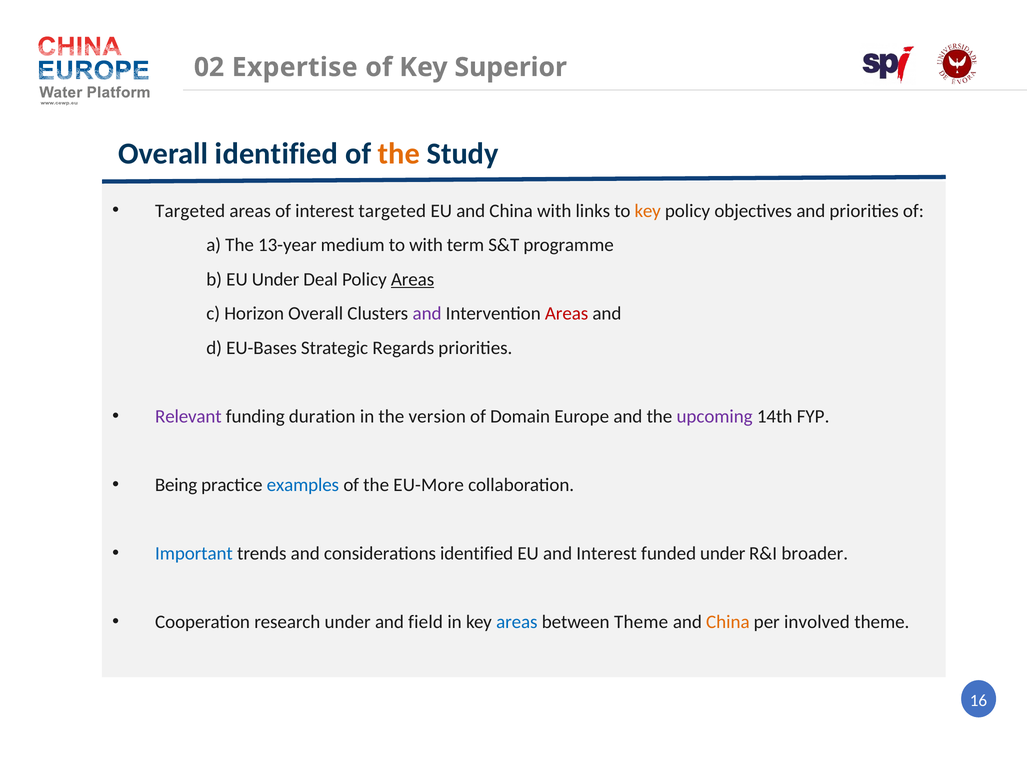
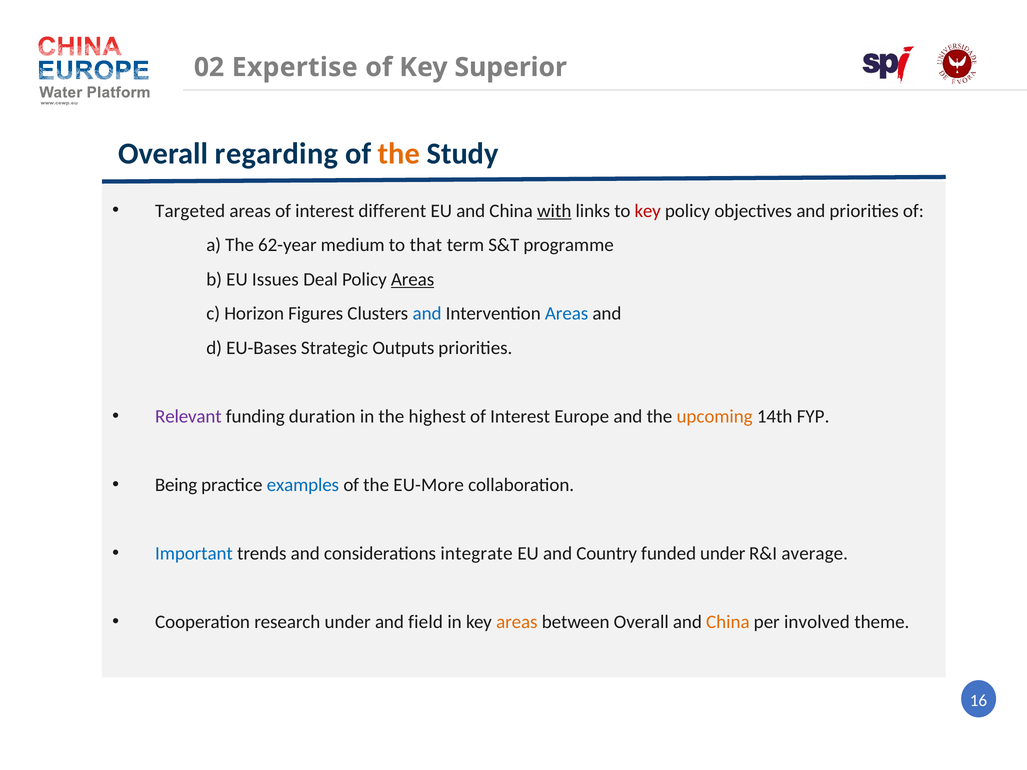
Overall identified: identified -> regarding
interest targeted: targeted -> different
with at (554, 211) underline: none -> present
key at (648, 211) colour: orange -> red
13-year: 13-year -> 62-year
to with: with -> that
EU Under: Under -> Issues
Horizon Overall: Overall -> Figures
and at (427, 314) colour: purple -> blue
Areas at (567, 314) colour: red -> blue
Regards: Regards -> Outputs
version: version -> highest
Domain at (520, 417): Domain -> Interest
upcoming colour: purple -> orange
considerations identified: identified -> integrate
and Interest: Interest -> Country
broader: broader -> average
areas at (517, 622) colour: blue -> orange
between Theme: Theme -> Overall
